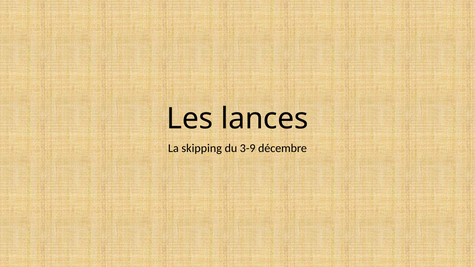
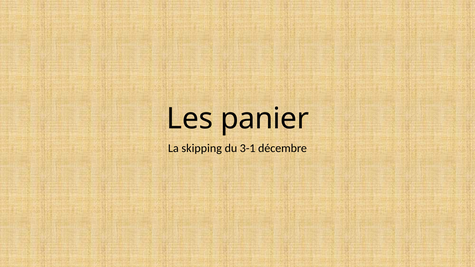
lances: lances -> panier
3-9: 3-9 -> 3-1
